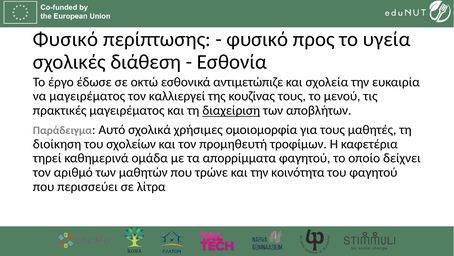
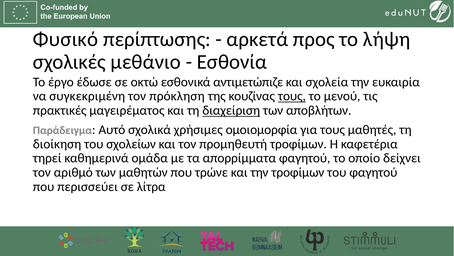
φυσικό at (257, 39): φυσικό -> αρκετά
υγεία: υγεία -> λήψη
διάθεση: διάθεση -> μεθάνιο
να μαγειρέματος: μαγειρέματος -> συγκεκριμένη
καλλιεργεί: καλλιεργεί -> πρόκληση
τους at (292, 96) underline: none -> present
την κοινότητα: κοινότητα -> τροφίμων
